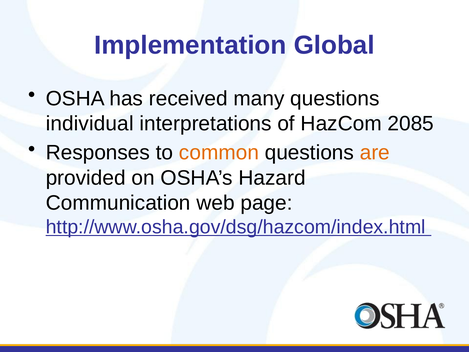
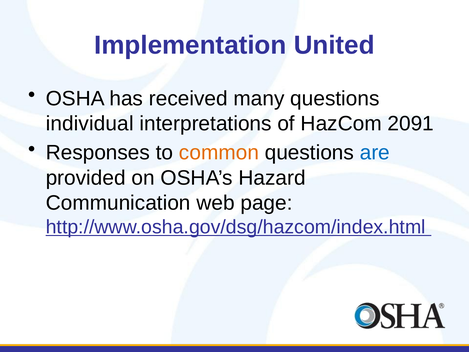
Global: Global -> United
2085: 2085 -> 2091
are colour: orange -> blue
